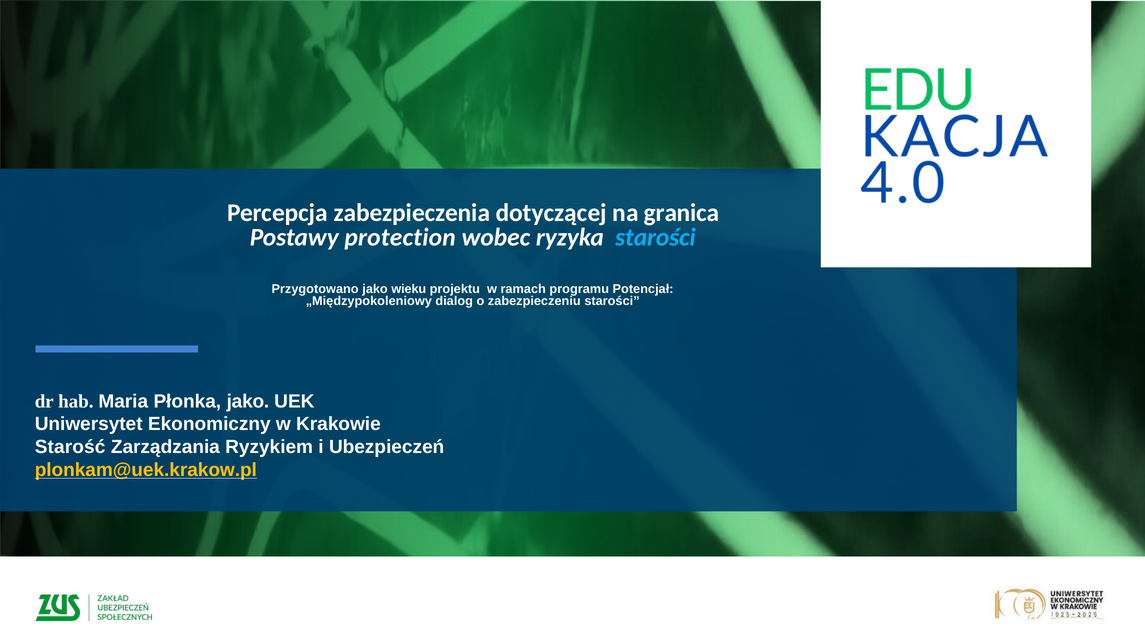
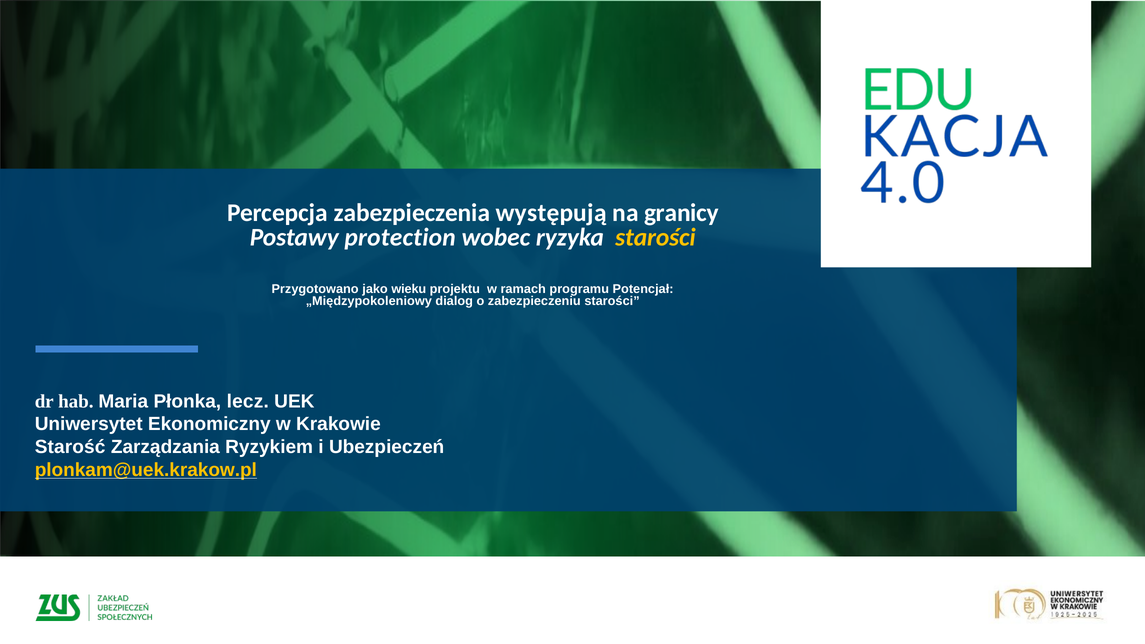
dotyczącej: dotyczącej -> występują
granica: granica -> granicy
starości at (655, 238) colour: light blue -> yellow
Płonka jako: jako -> lecz
